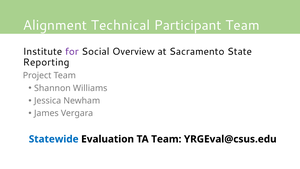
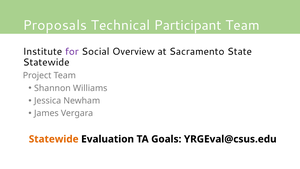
Alignment: Alignment -> Proposals
Reporting at (46, 62): Reporting -> Statewide
Statewide at (54, 139) colour: blue -> orange
TA Team: Team -> Goals
